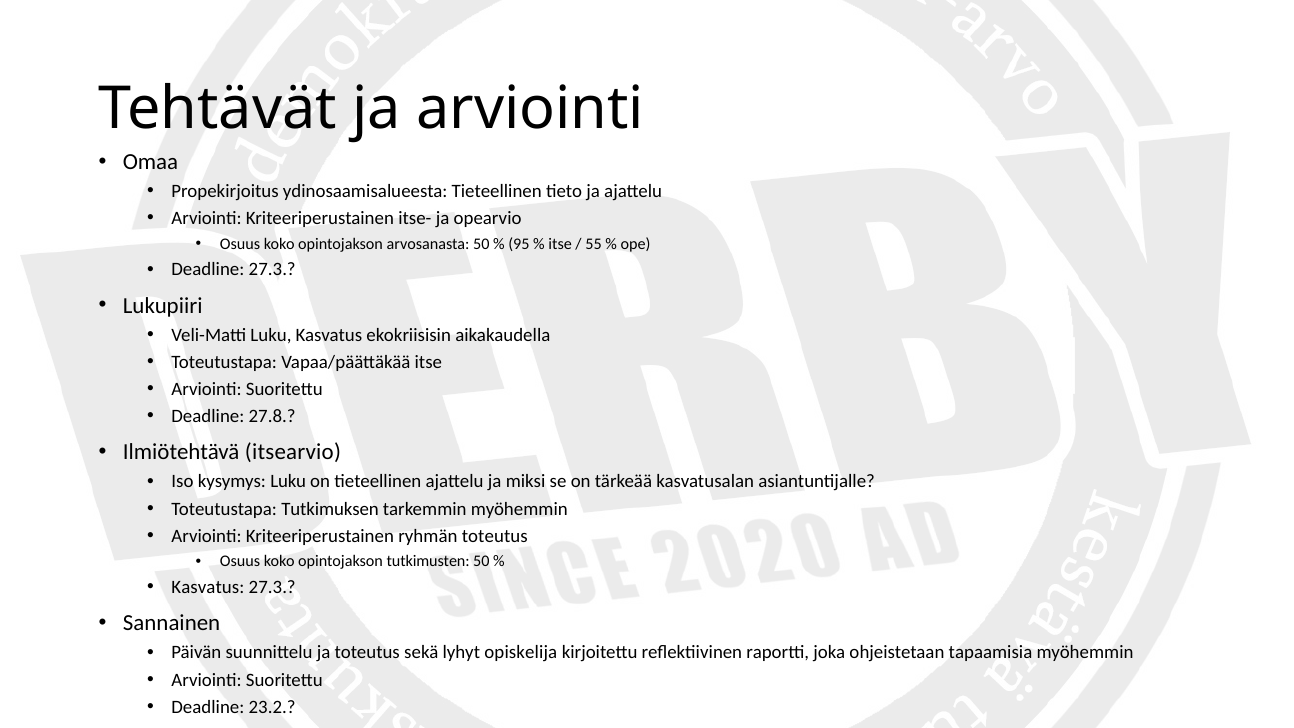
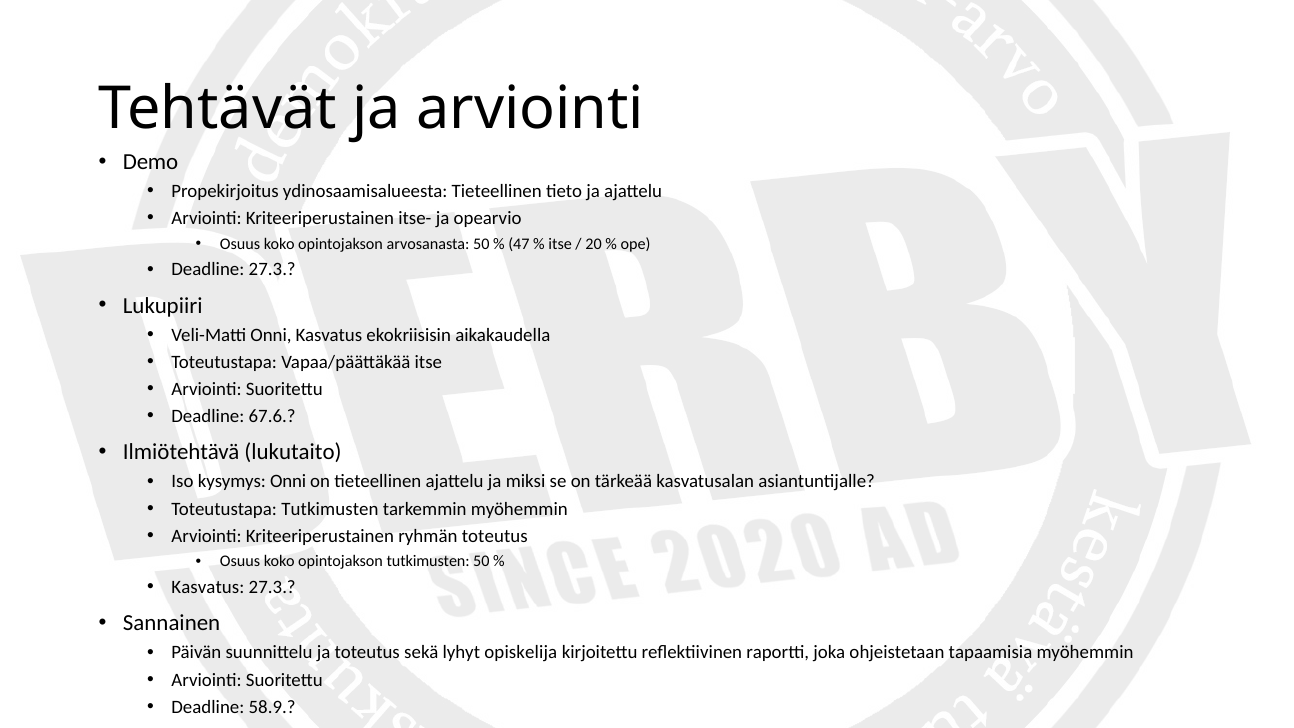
Omaa: Omaa -> Demo
95: 95 -> 47
55: 55 -> 20
Veli-Matti Luku: Luku -> Onni
27.8: 27.8 -> 67.6
itsearvio: itsearvio -> lukutaito
kysymys Luku: Luku -> Onni
Toteutustapa Tutkimuksen: Tutkimuksen -> Tutkimusten
23.2: 23.2 -> 58.9
